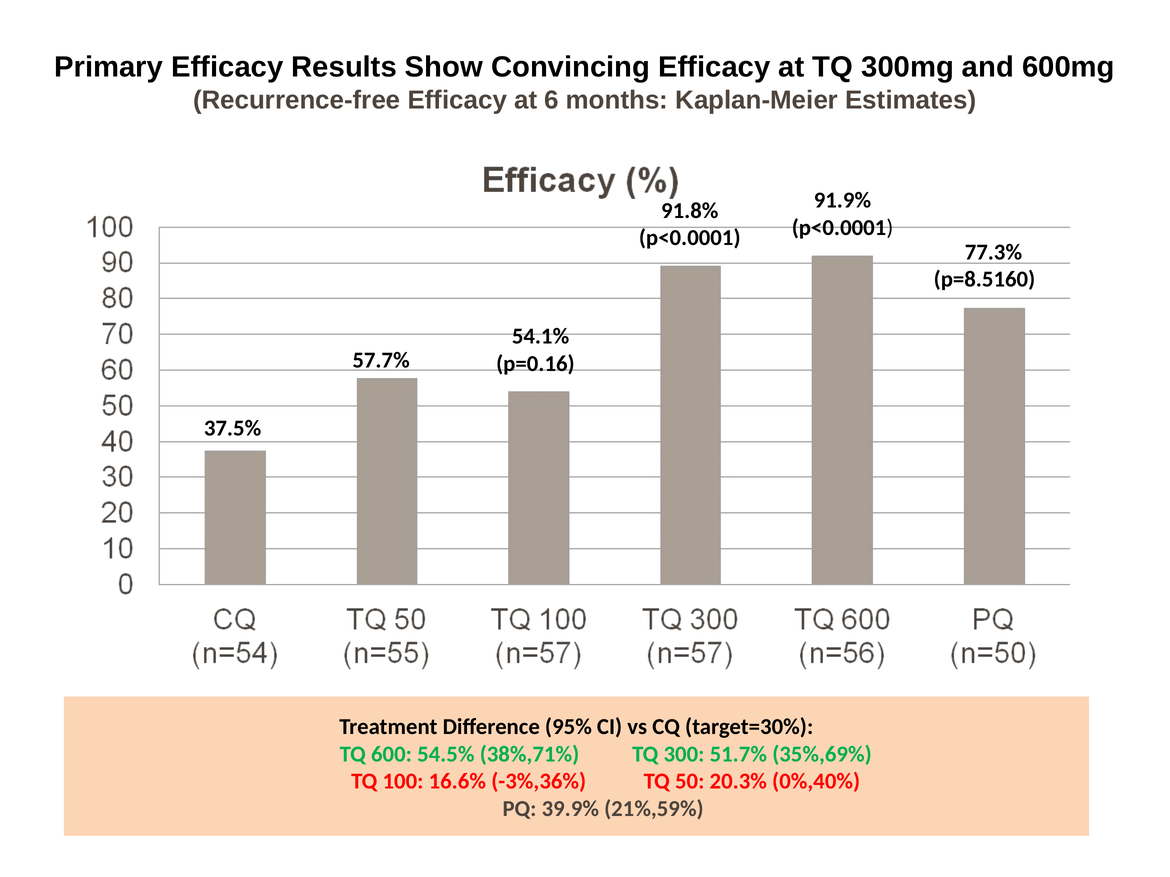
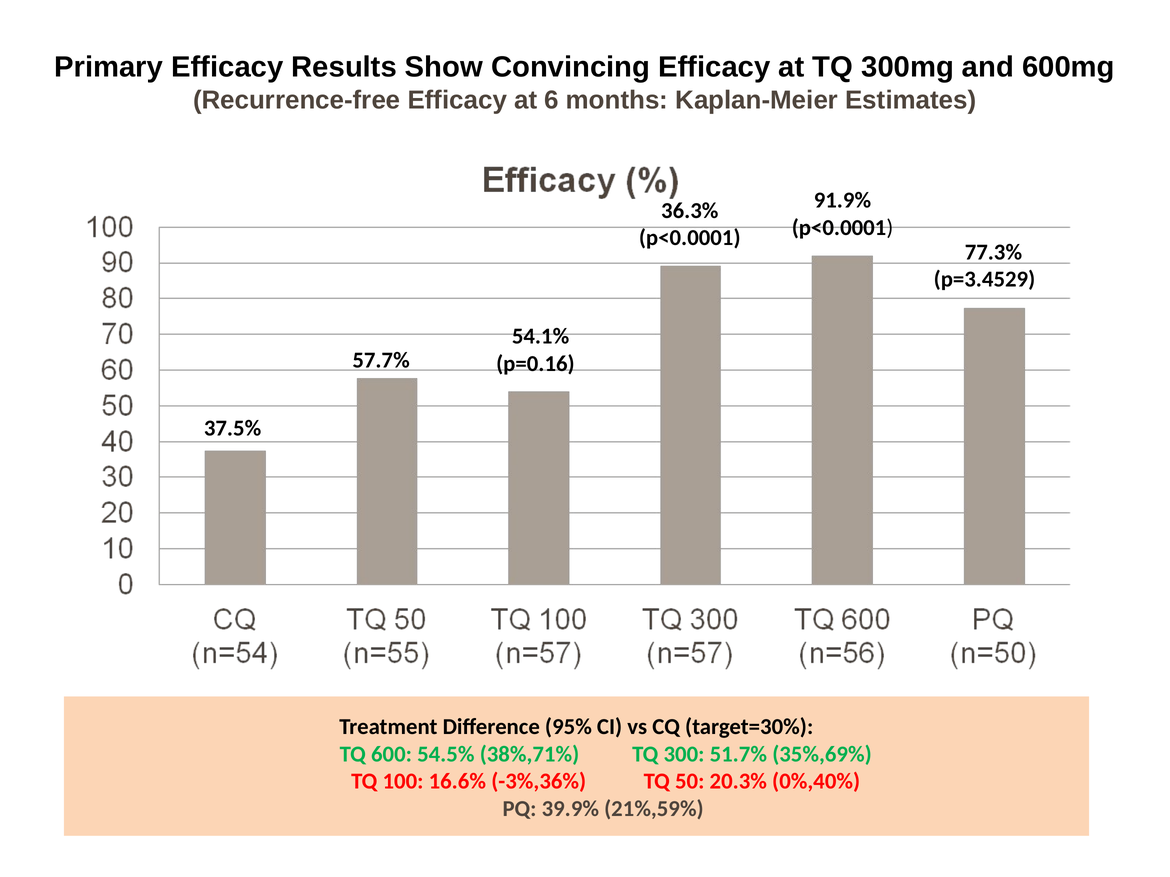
91.8%: 91.8% -> 36.3%
p=8.5160: p=8.5160 -> p=3.4529
